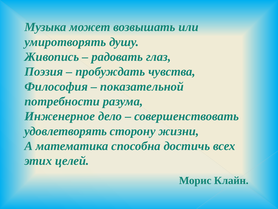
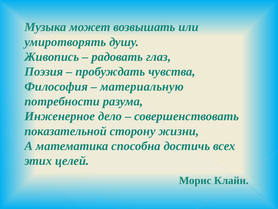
показательной: показательной -> материальную
удовлетворять: удовлетворять -> показательной
